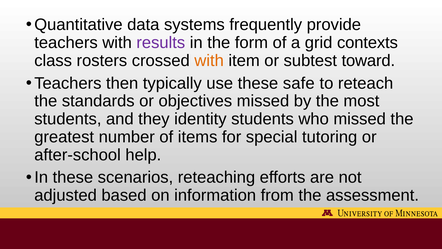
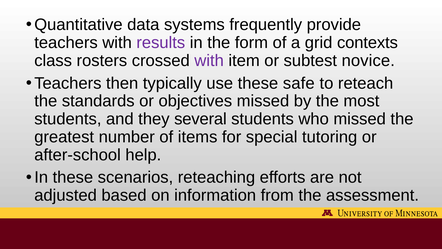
with at (209, 61) colour: orange -> purple
toward: toward -> novice
identity: identity -> several
